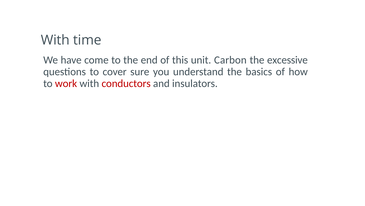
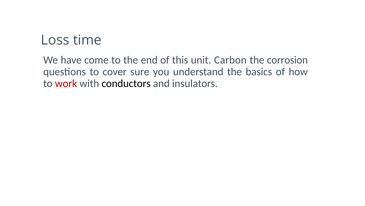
With at (55, 40): With -> Loss
excessive: excessive -> corrosion
conductors colour: red -> black
